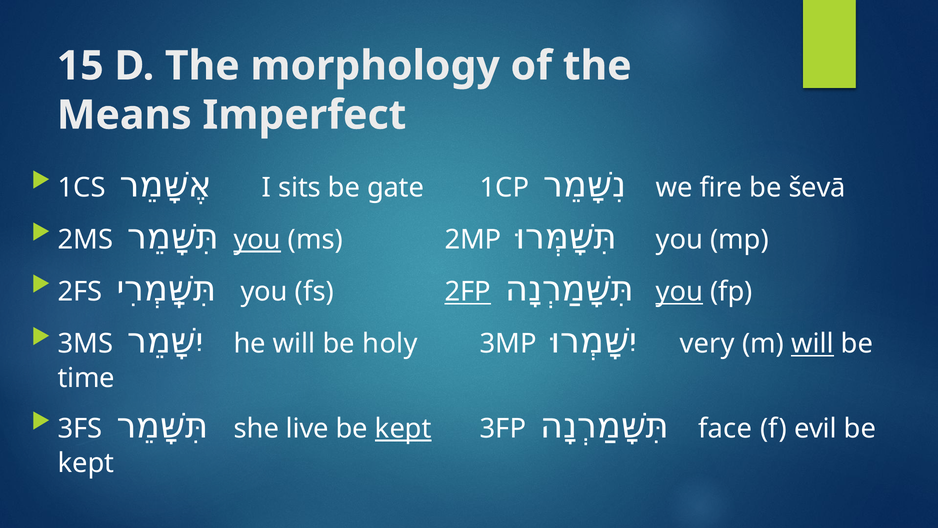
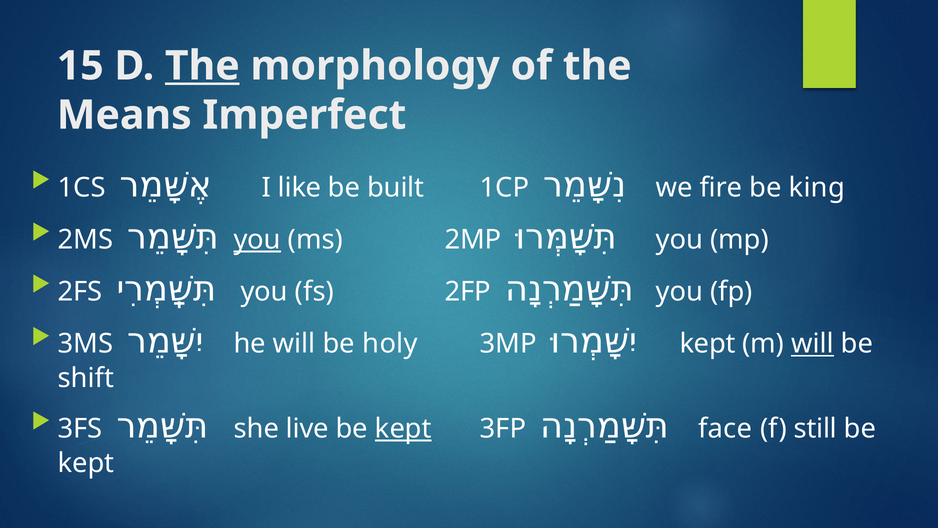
The at (202, 66) underline: none -> present
sits: sits -> like
gate: gate -> built
ševā: ševā -> king
2FP underline: present -> none
you at (679, 292) underline: present -> none
very at (707, 344): very -> kept
time: time -> shift
evil: evil -> still
